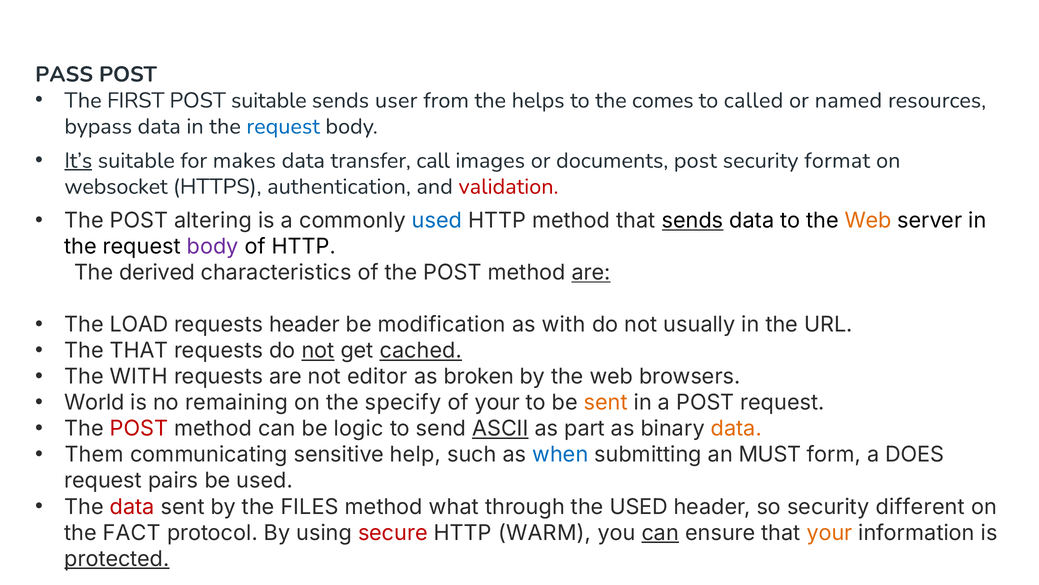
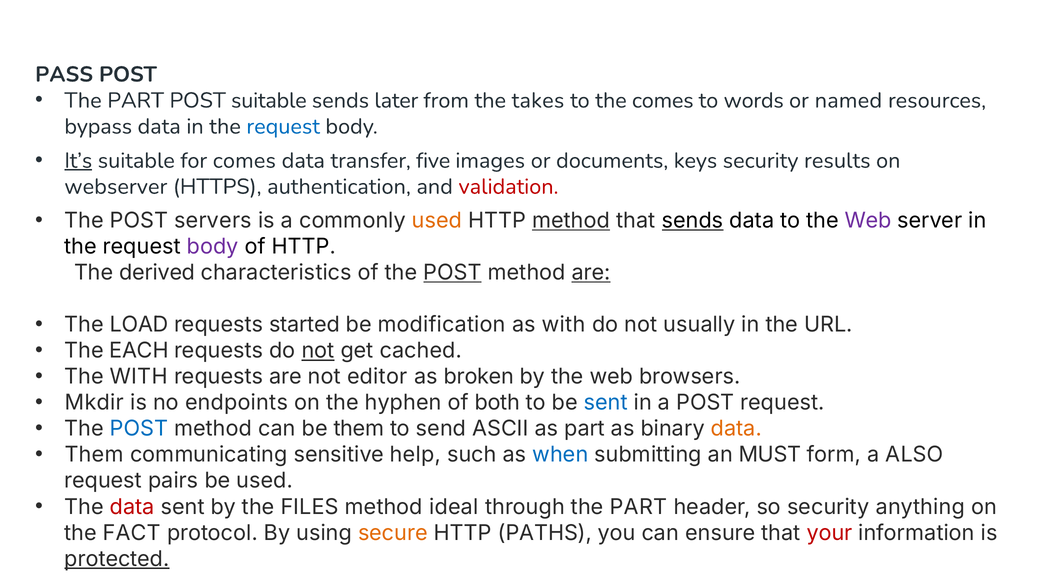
FIRST at (136, 100): FIRST -> PART
user: user -> later
helps: helps -> takes
called: called -> words
for makes: makes -> comes
call: call -> five
documents post: post -> keys
format: format -> results
websocket: websocket -> webserver
altering: altering -> servers
used at (437, 221) colour: blue -> orange
method at (571, 221) underline: none -> present
Web at (868, 221) colour: orange -> purple
POST at (453, 272) underline: none -> present
requests header: header -> started
The THAT: THAT -> EACH
cached underline: present -> none
World: World -> Mkdir
remaining: remaining -> endpoints
specify: specify -> hyphen
of your: your -> both
sent at (606, 402) colour: orange -> blue
POST at (139, 428) colour: red -> blue
be logic: logic -> them
ASCII underline: present -> none
DOES: DOES -> ALSO
what: what -> ideal
through the USED: USED -> PART
different: different -> anything
secure colour: red -> orange
WARM: WARM -> PATHS
can at (660, 532) underline: present -> none
your at (830, 532) colour: orange -> red
